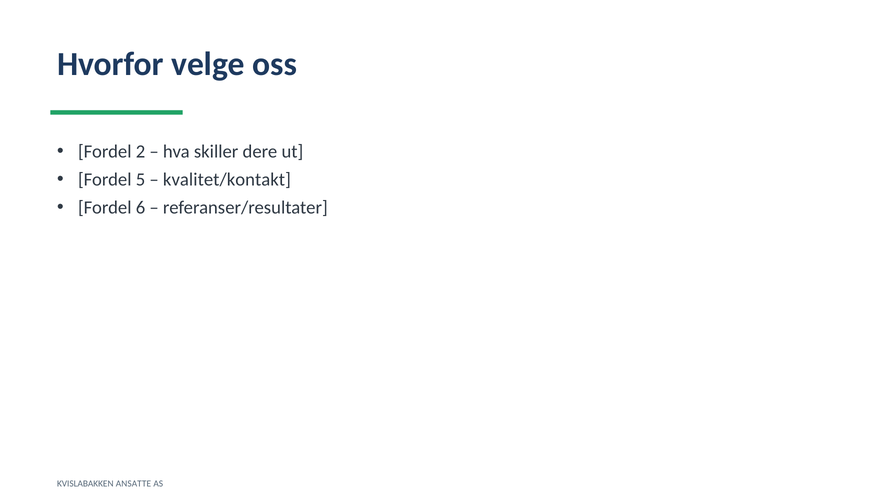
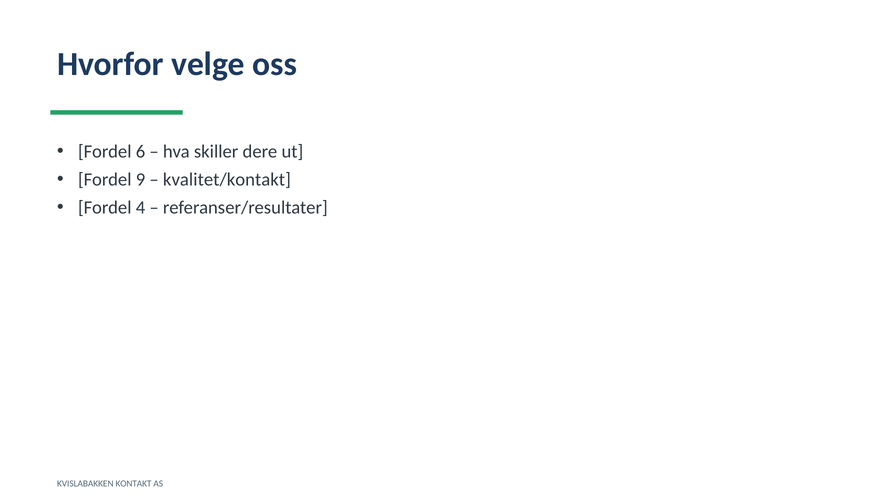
2: 2 -> 6
5: 5 -> 9
6: 6 -> 4
ANSATTE: ANSATTE -> KONTAKT
